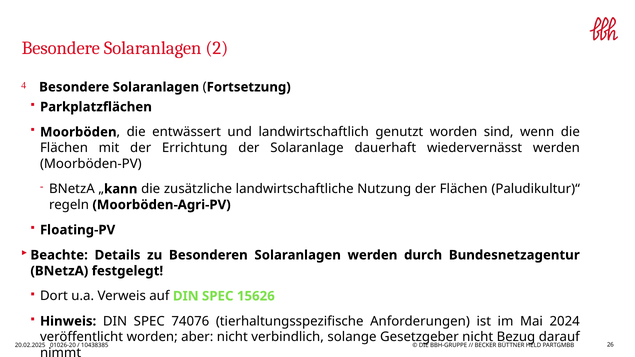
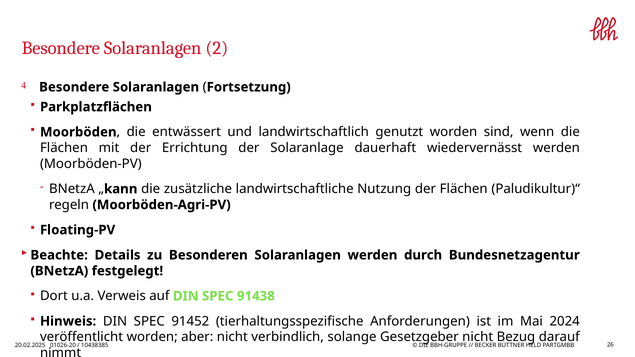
15626: 15626 -> 91438
74076: 74076 -> 91452
